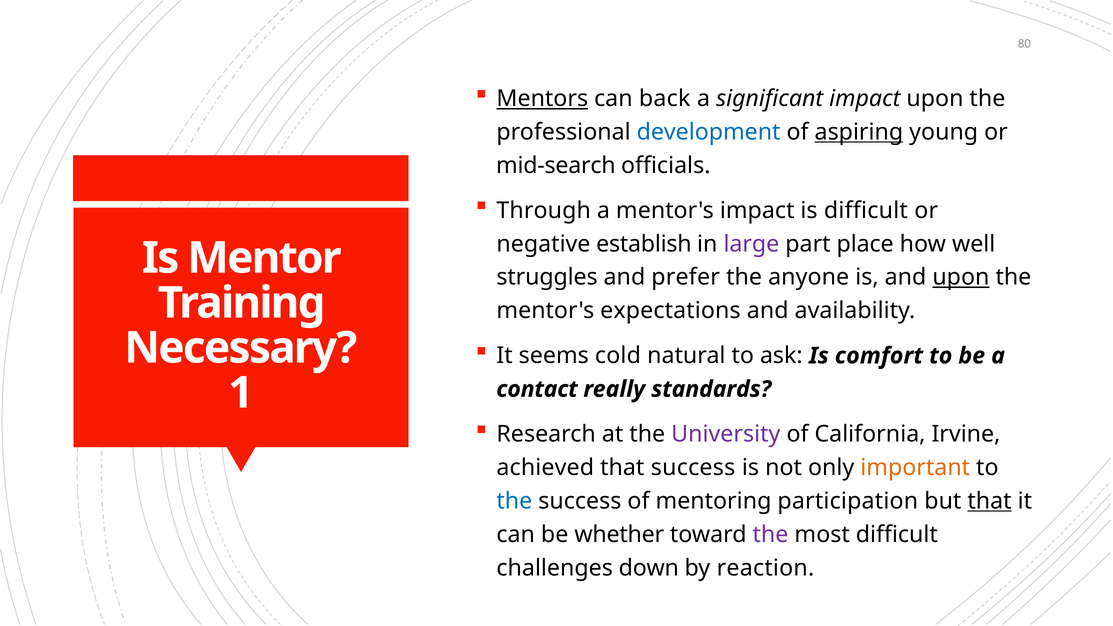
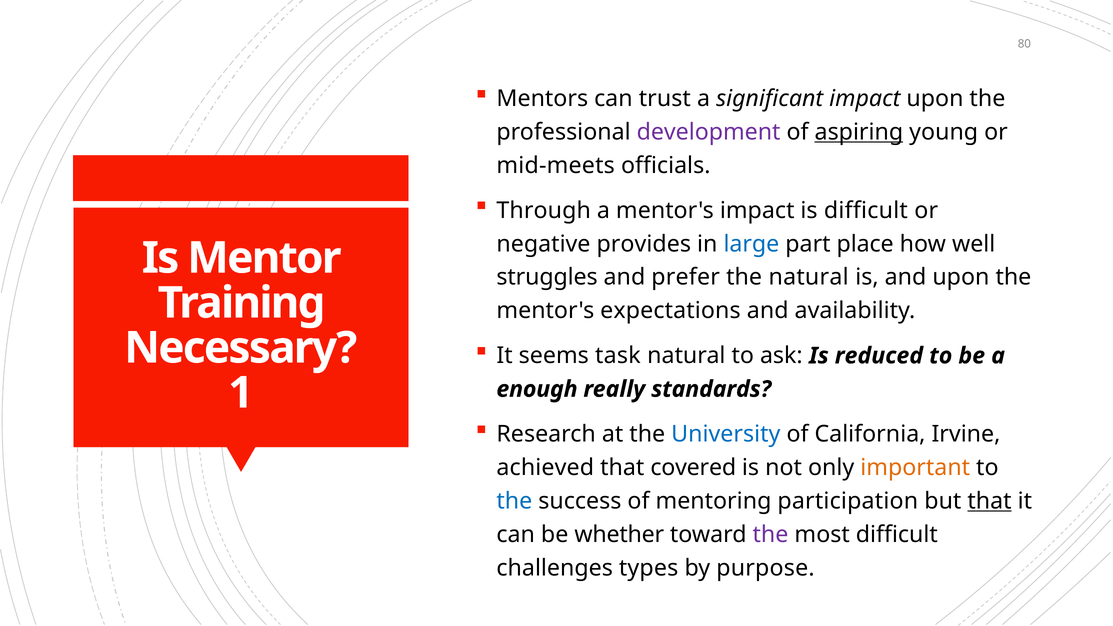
Mentors underline: present -> none
back: back -> trust
development colour: blue -> purple
mid-search: mid-search -> mid-meets
establish: establish -> provides
large colour: purple -> blue
the anyone: anyone -> natural
upon at (961, 277) underline: present -> none
cold: cold -> task
comfort: comfort -> reduced
contact: contact -> enough
University colour: purple -> blue
that success: success -> covered
down: down -> types
reaction: reaction -> purpose
